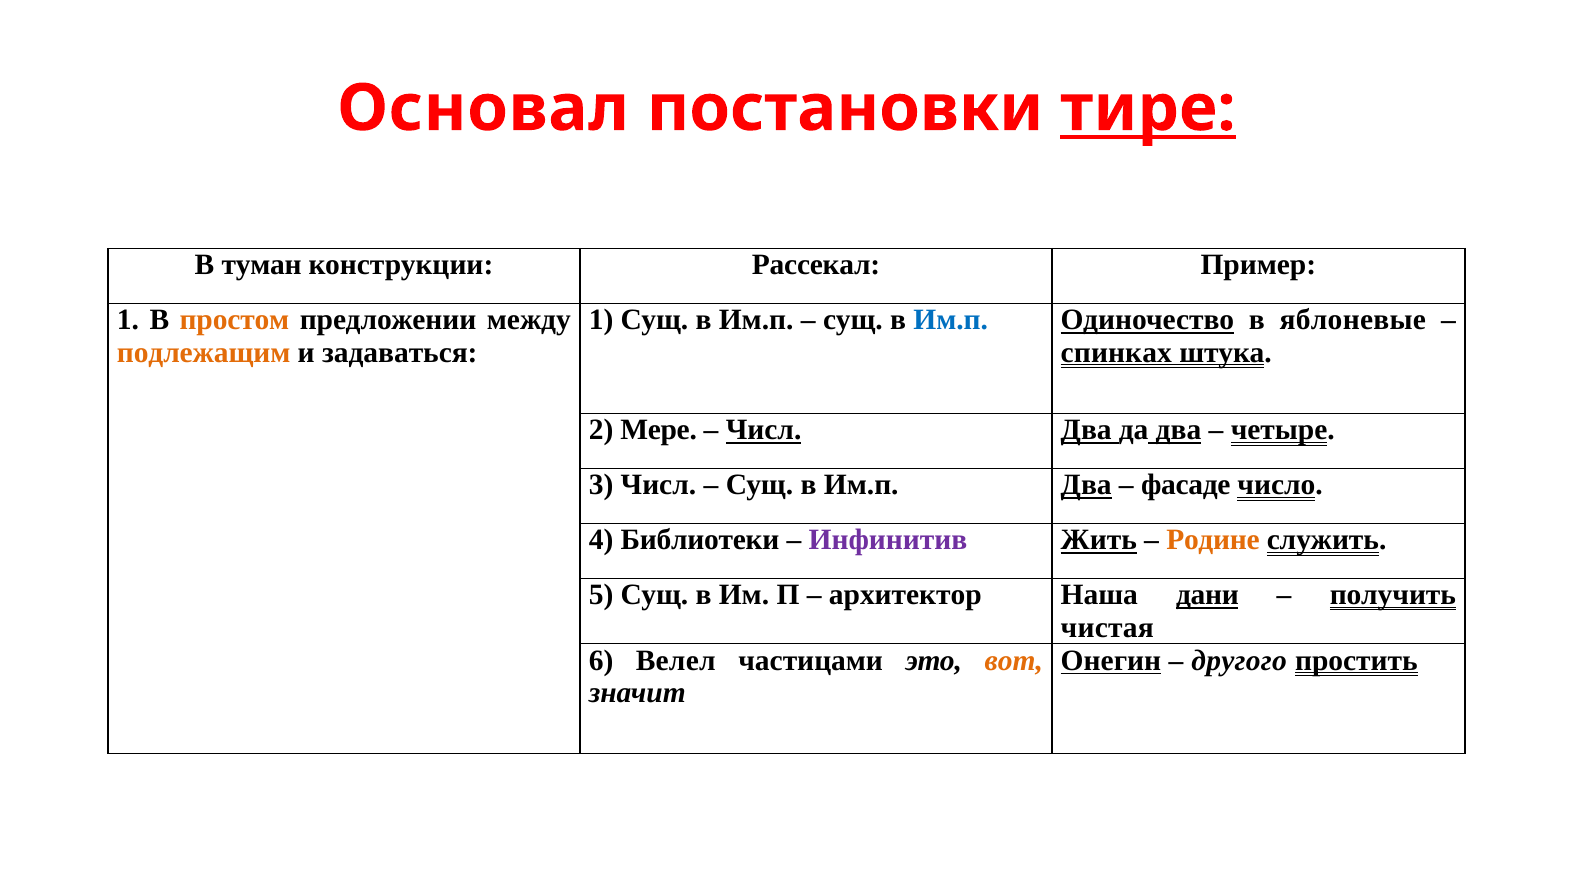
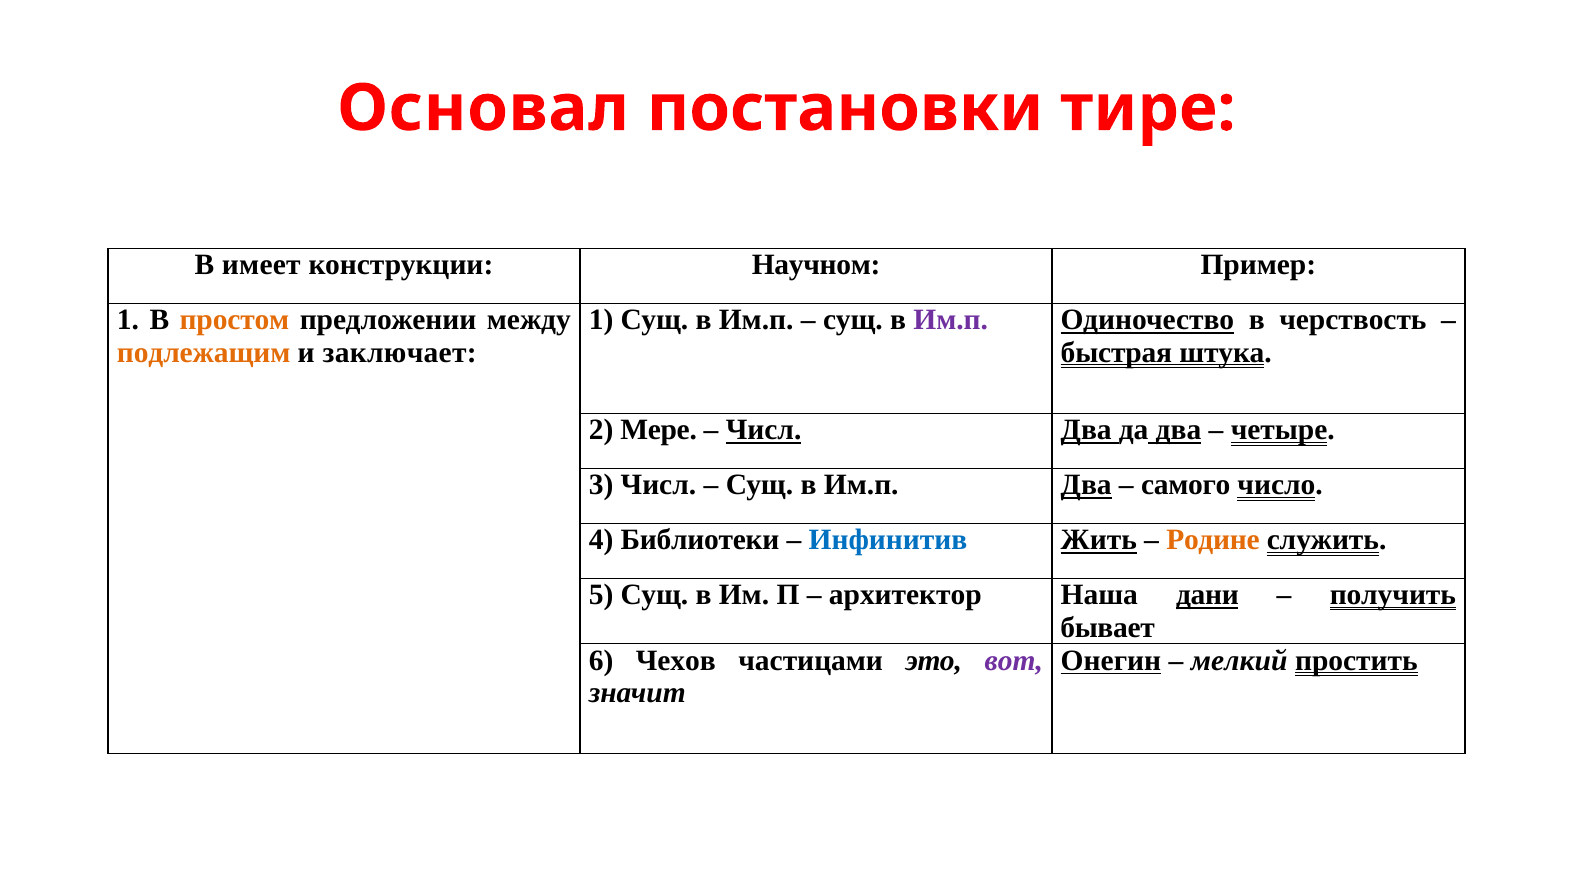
тире underline: present -> none
туман: туман -> имеет
Рассекал: Рассекал -> Научном
Им.п at (951, 320) colour: blue -> purple
яблоневые: яблоневые -> черствость
задаваться: задаваться -> заключает
спинках: спинках -> быстрая
фасаде: фасаде -> самого
Инфинитив colour: purple -> blue
чистая: чистая -> бывает
Велел: Велел -> Чехов
вот colour: orange -> purple
другого: другого -> мелкий
